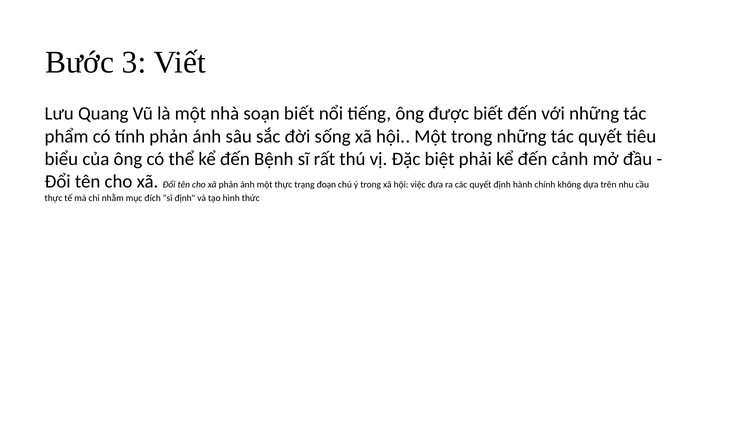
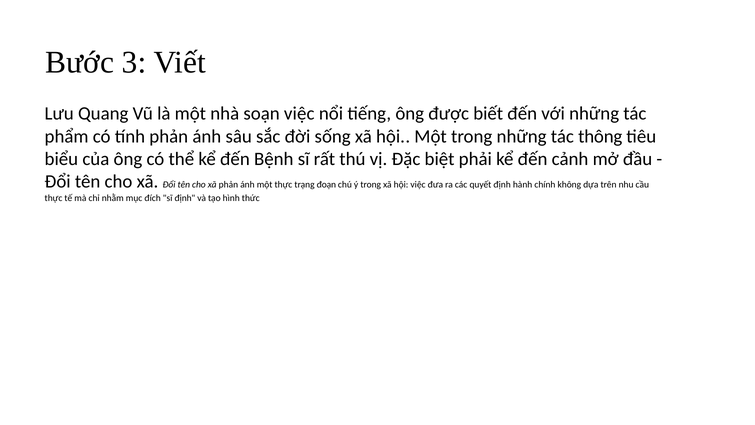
soạn biết: biết -> việc
tác quyết: quyết -> thông
